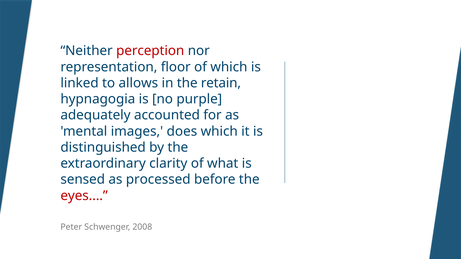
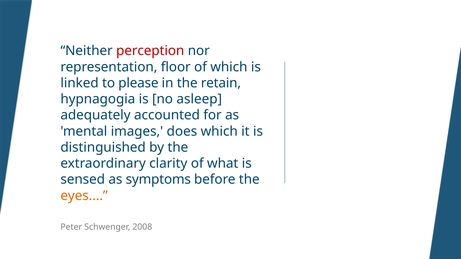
allows: allows -> please
purple: purple -> asleep
processed: processed -> symptoms
eyes colour: red -> orange
